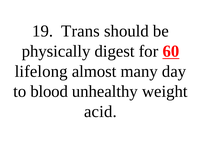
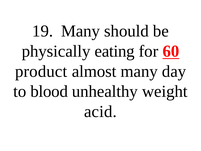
19 Trans: Trans -> Many
digest: digest -> eating
lifelong: lifelong -> product
